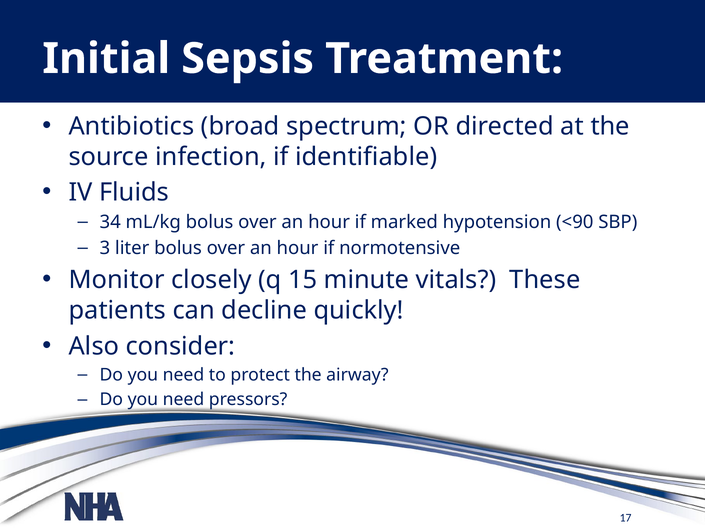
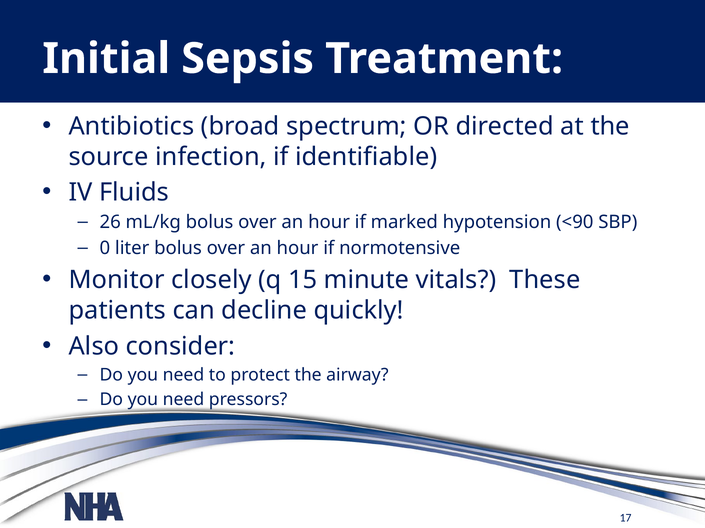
34: 34 -> 26
3: 3 -> 0
